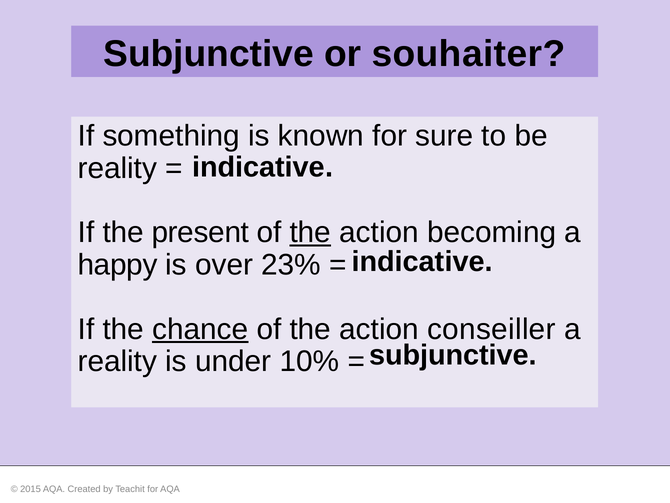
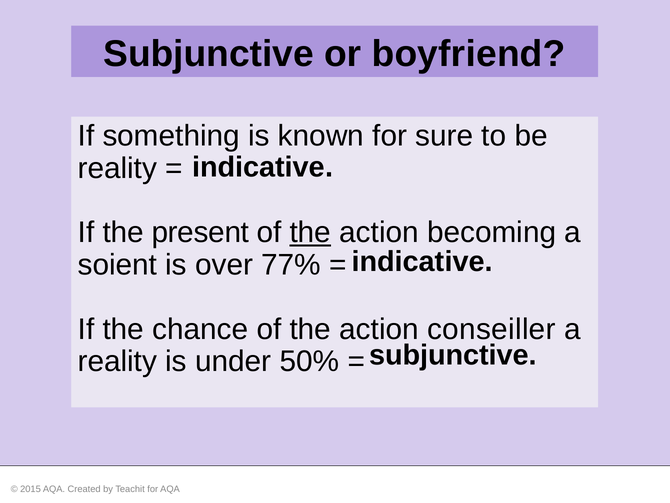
souhaiter: souhaiter -> boyfriend
happy: happy -> soient
23%: 23% -> 77%
chance underline: present -> none
10%: 10% -> 50%
